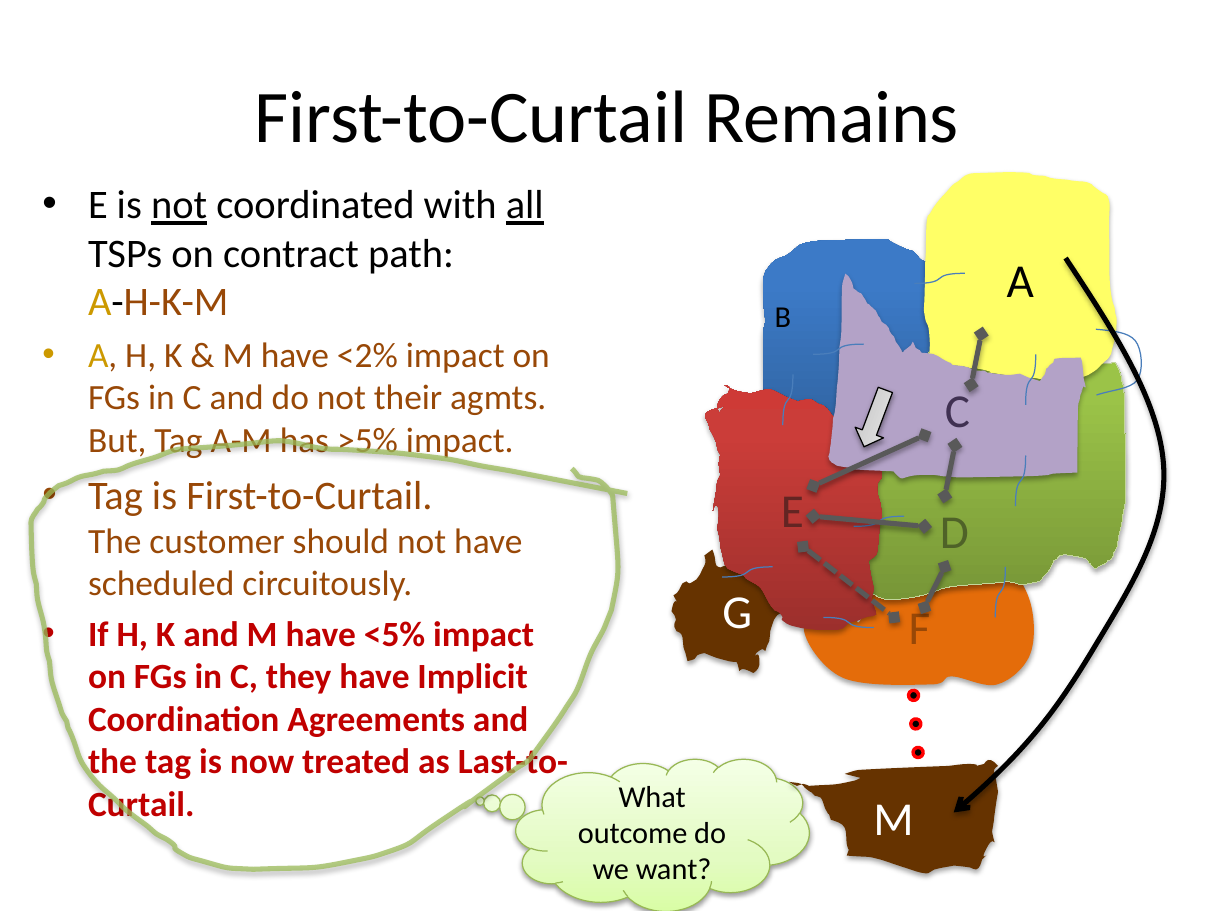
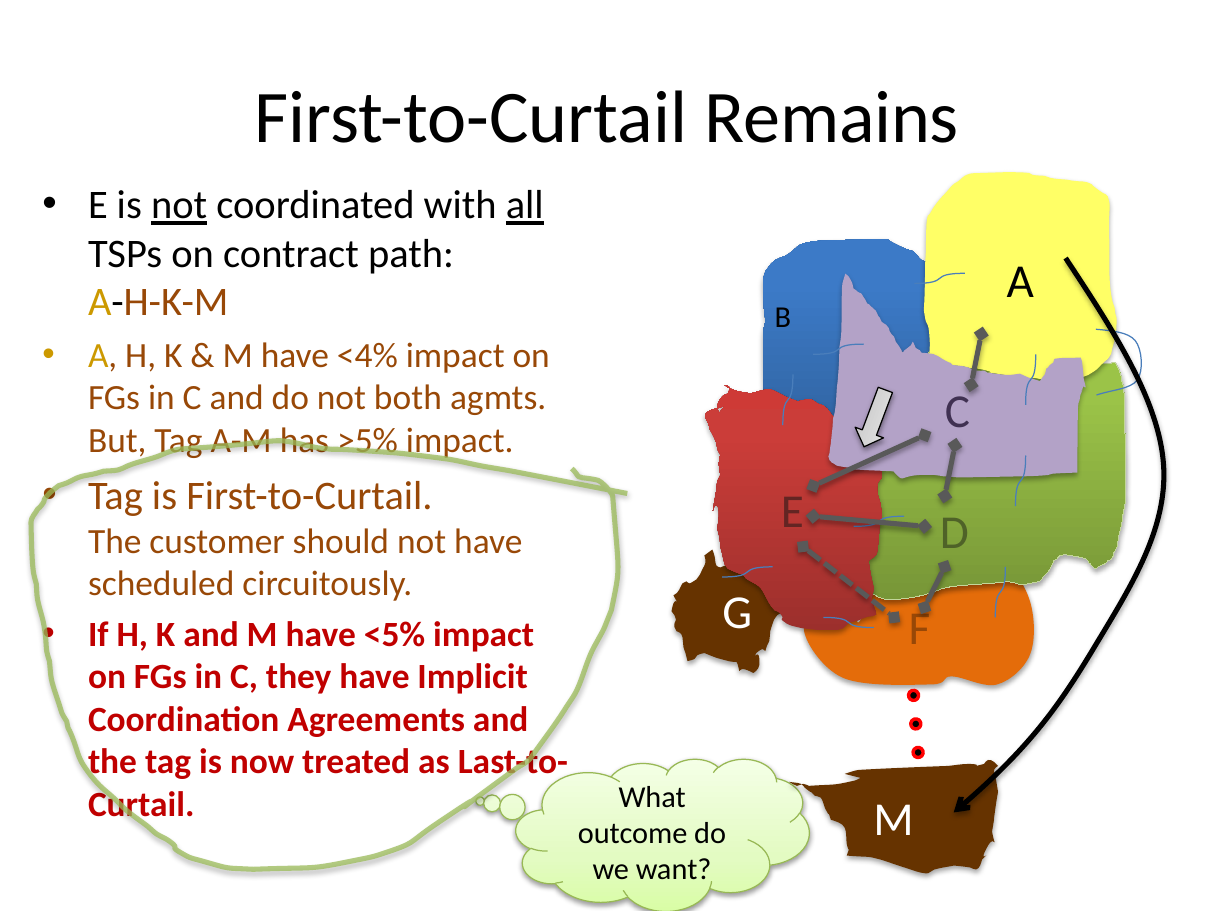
<2%: <2% -> <4%
their: their -> both
